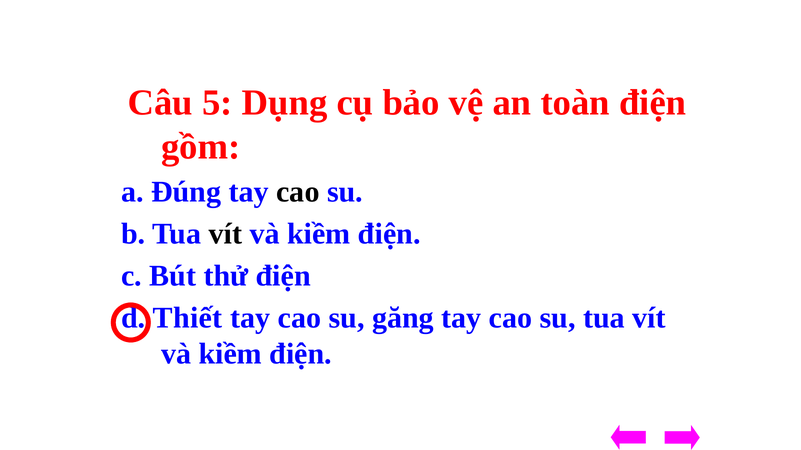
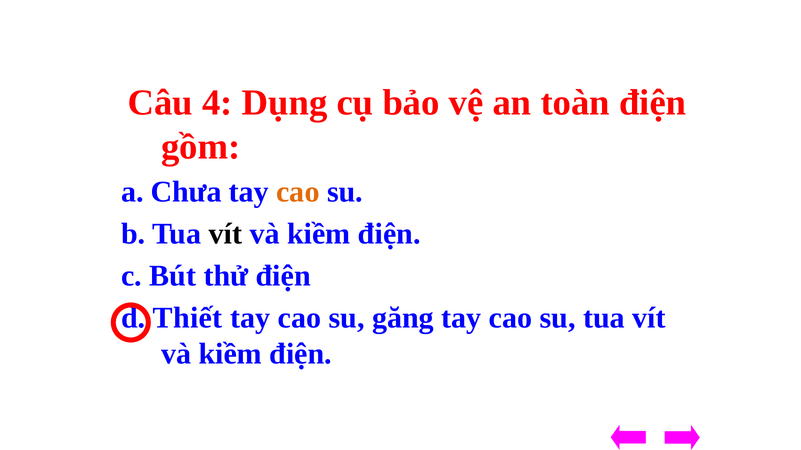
5: 5 -> 4
Đúng: Đúng -> Chưa
cao at (298, 192) colour: black -> orange
